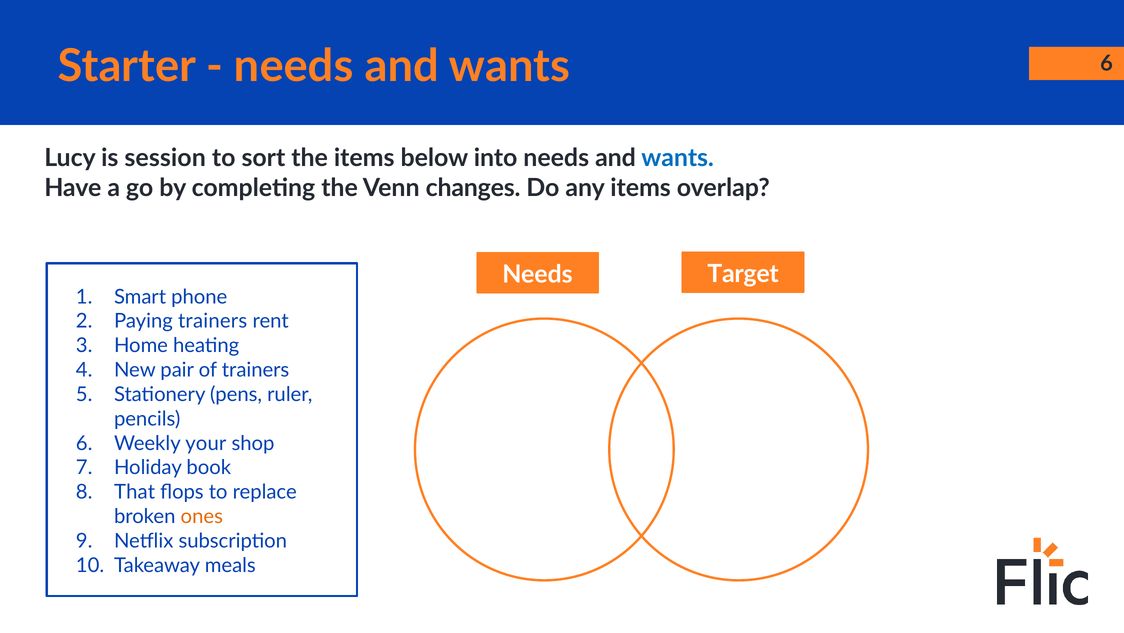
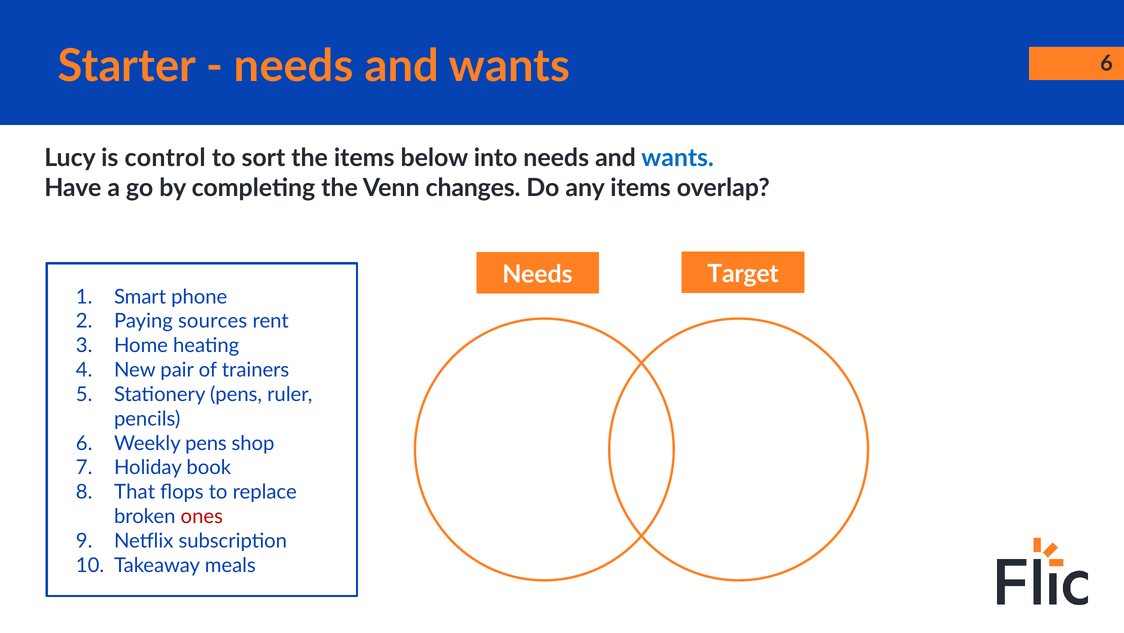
session: session -> control
Paying trainers: trainers -> sources
Weekly your: your -> pens
ones colour: orange -> red
